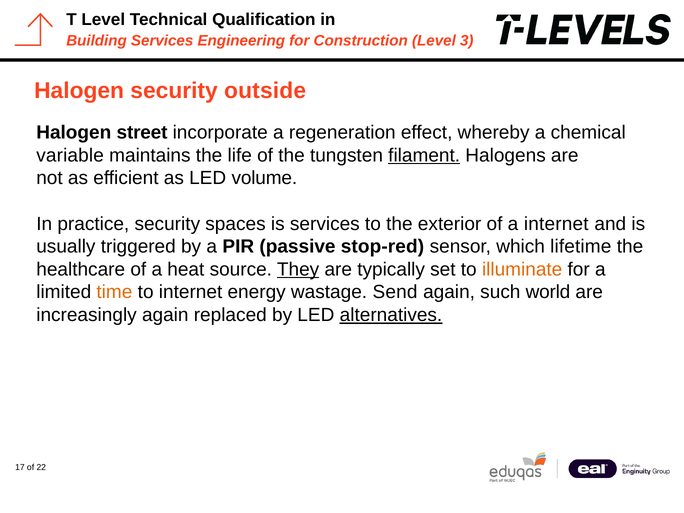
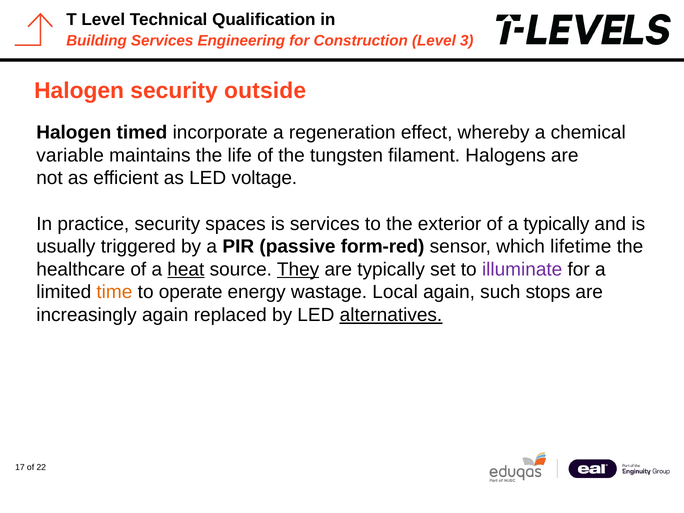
street: street -> timed
filament underline: present -> none
volume: volume -> voltage
a internet: internet -> typically
stop-red: stop-red -> form-red
heat underline: none -> present
illuminate colour: orange -> purple
to internet: internet -> operate
Send: Send -> Local
world: world -> stops
